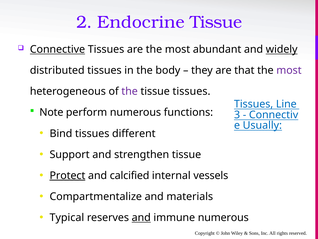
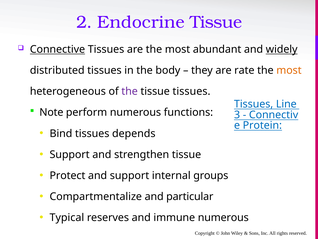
that: that -> rate
most at (289, 70) colour: purple -> orange
Usually: Usually -> Protein
different: different -> depends
Protect underline: present -> none
and calcified: calcified -> support
vessels: vessels -> groups
materials: materials -> particular
and at (141, 217) underline: present -> none
